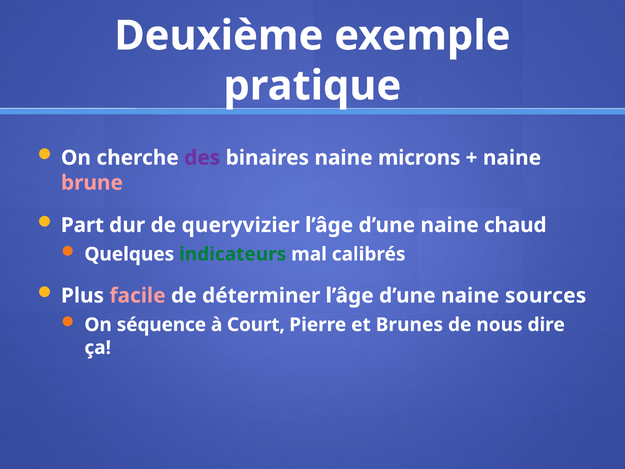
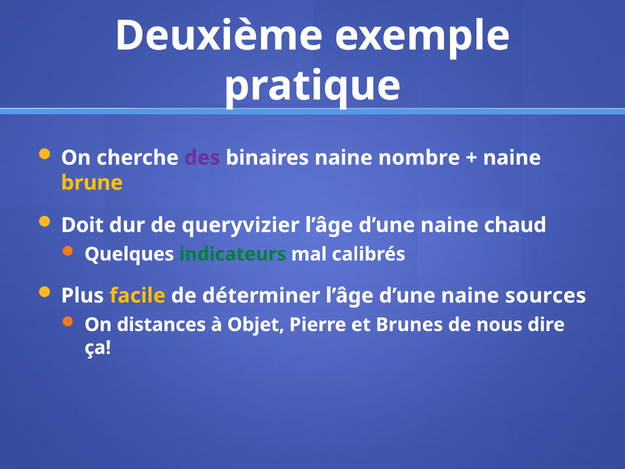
microns: microns -> nombre
brune colour: pink -> yellow
Part: Part -> Doit
facile colour: pink -> yellow
séquence: séquence -> distances
Court: Court -> Objet
